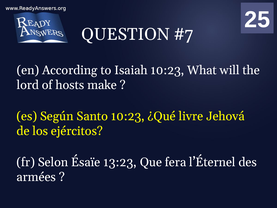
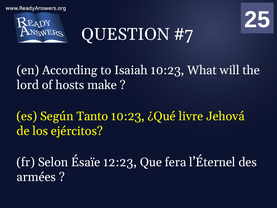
Santo: Santo -> Tanto
13:23: 13:23 -> 12:23
